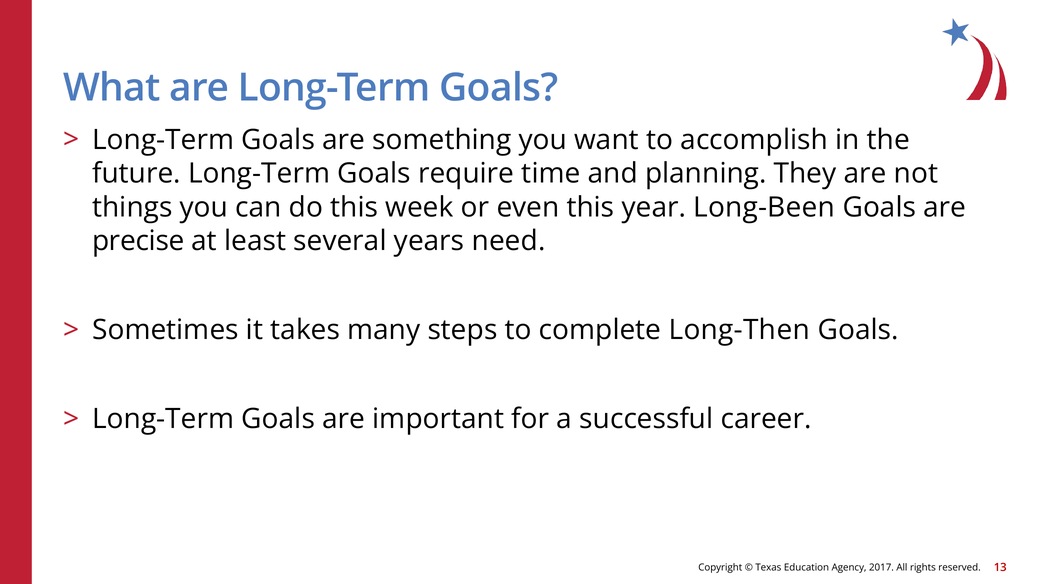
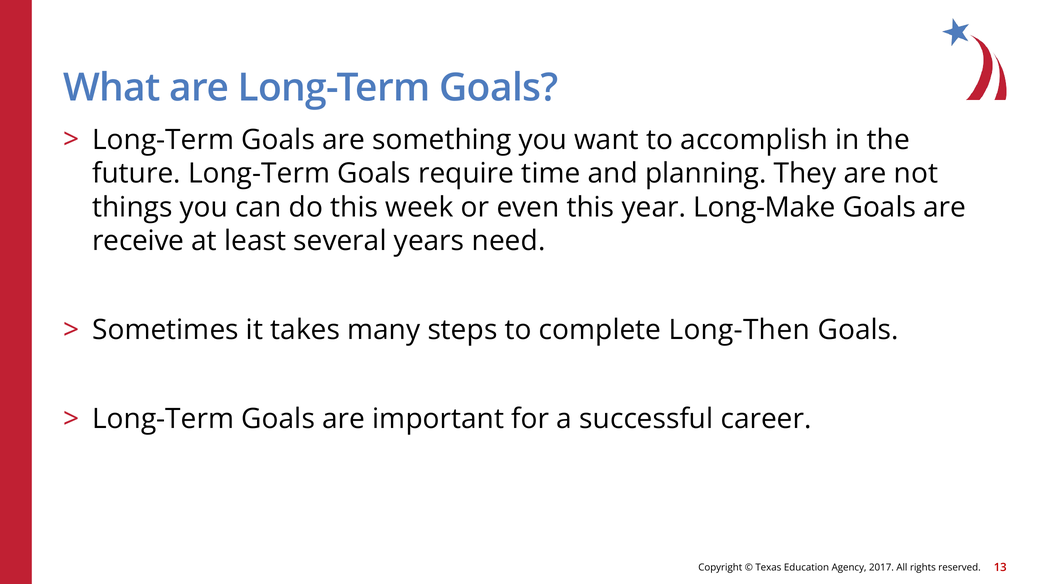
Long-Been: Long-Been -> Long-Make
precise: precise -> receive
